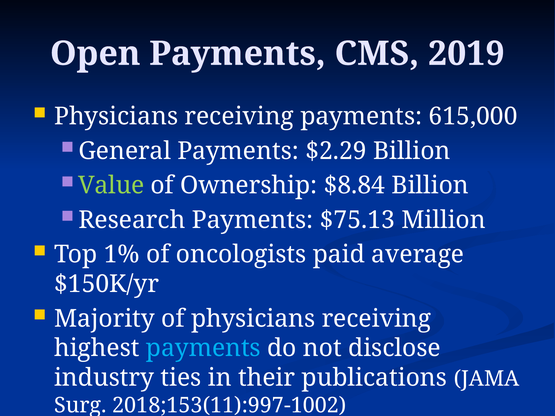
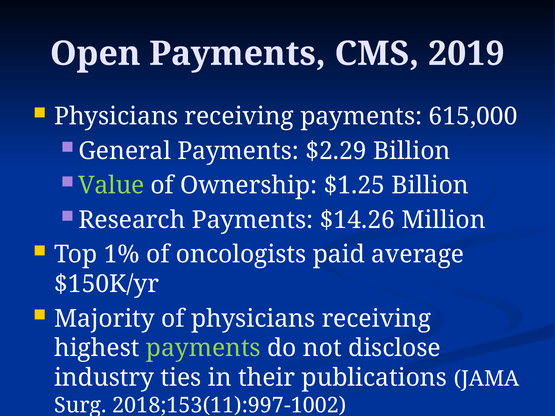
$8.84: $8.84 -> $1.25
$75.13: $75.13 -> $14.26
payments at (203, 348) colour: light blue -> light green
